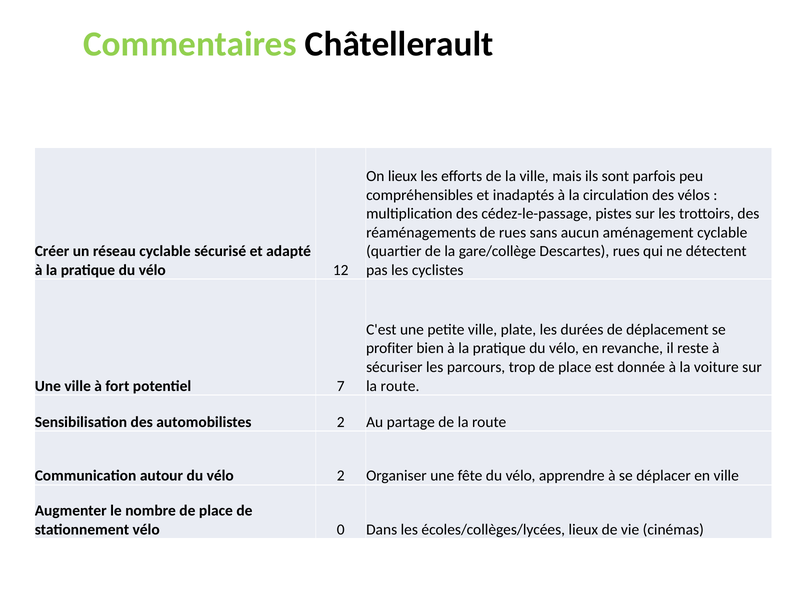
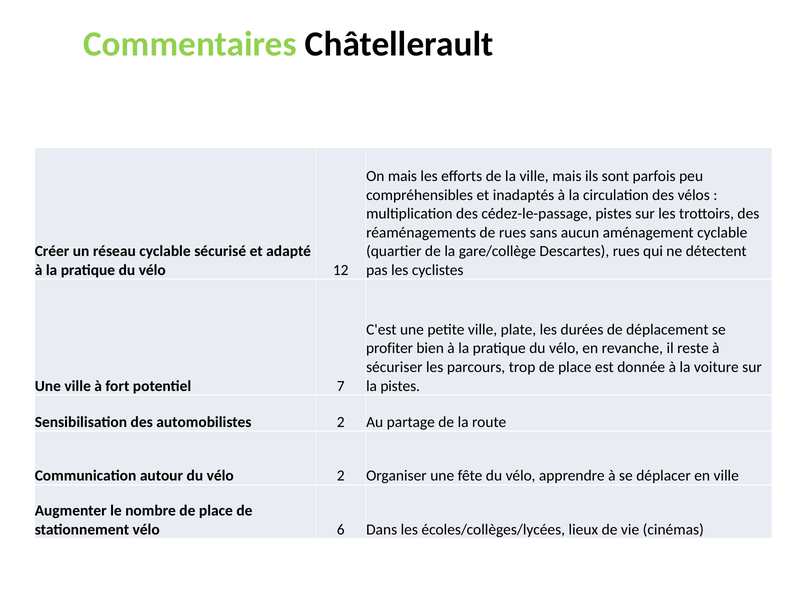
On lieux: lieux -> mais
route at (400, 386): route -> pistes
0: 0 -> 6
